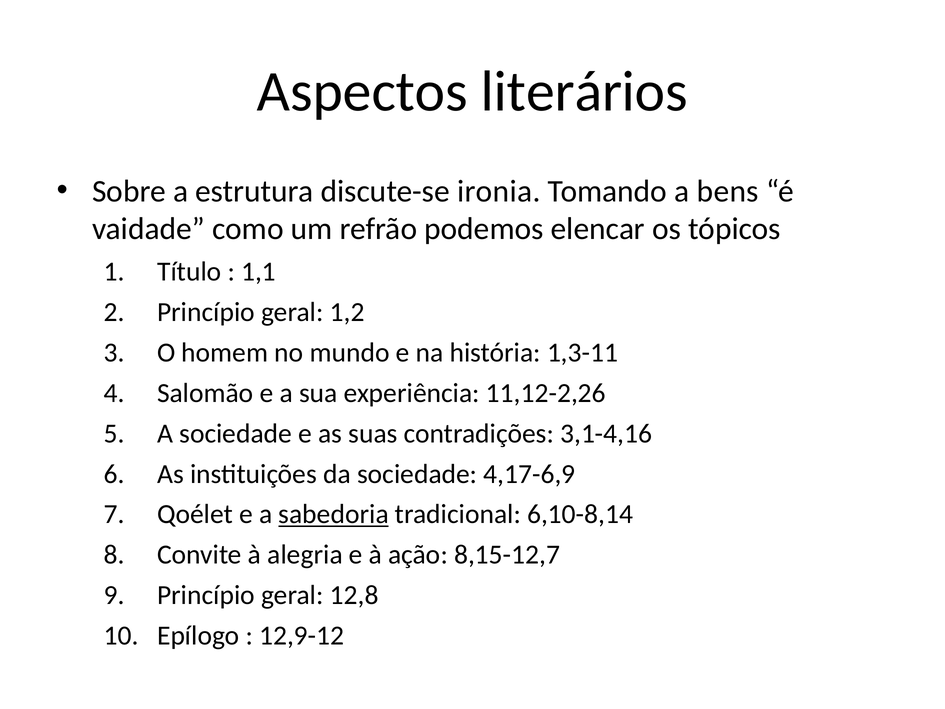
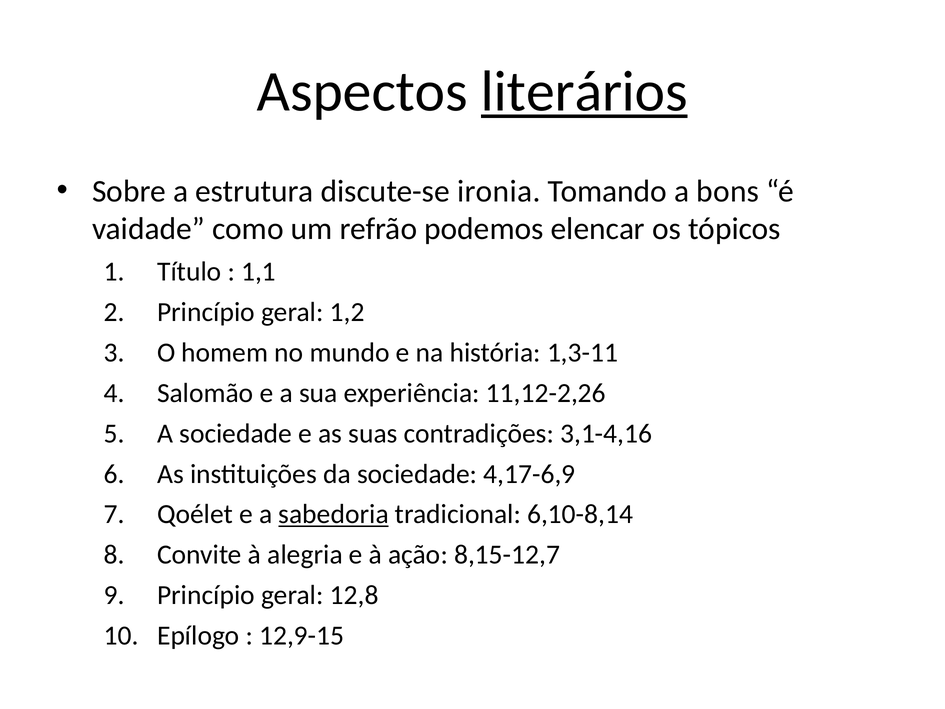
literários underline: none -> present
bens: bens -> bons
12,9-12: 12,9-12 -> 12,9-15
